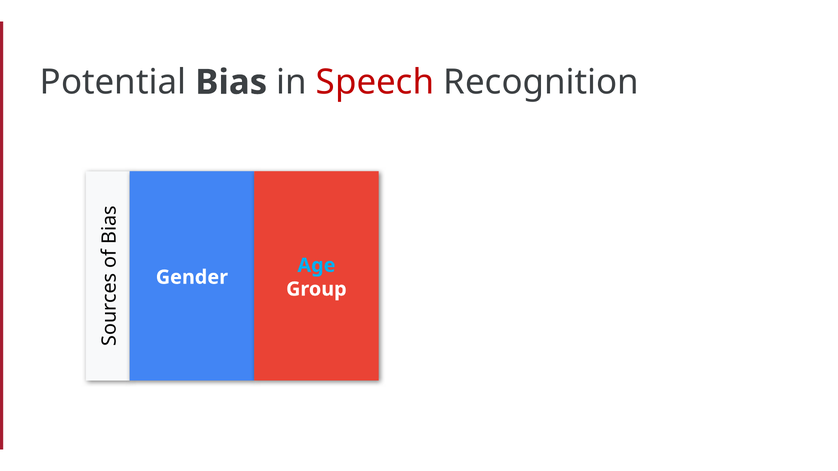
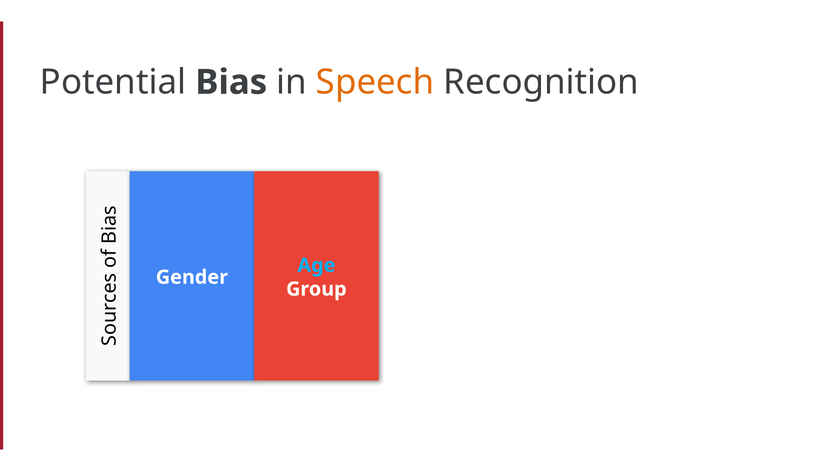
Speech colour: red -> orange
